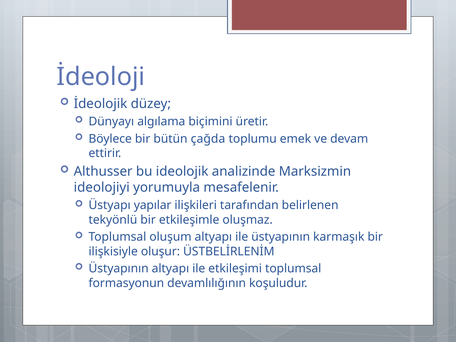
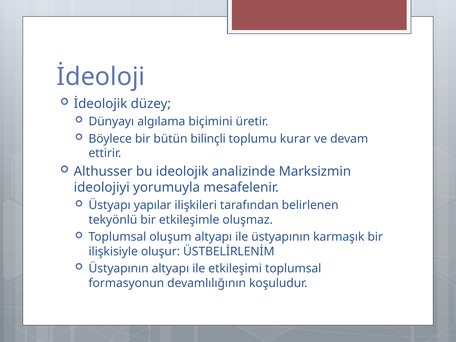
çağda: çağda -> bilinçli
emek: emek -> kurar
